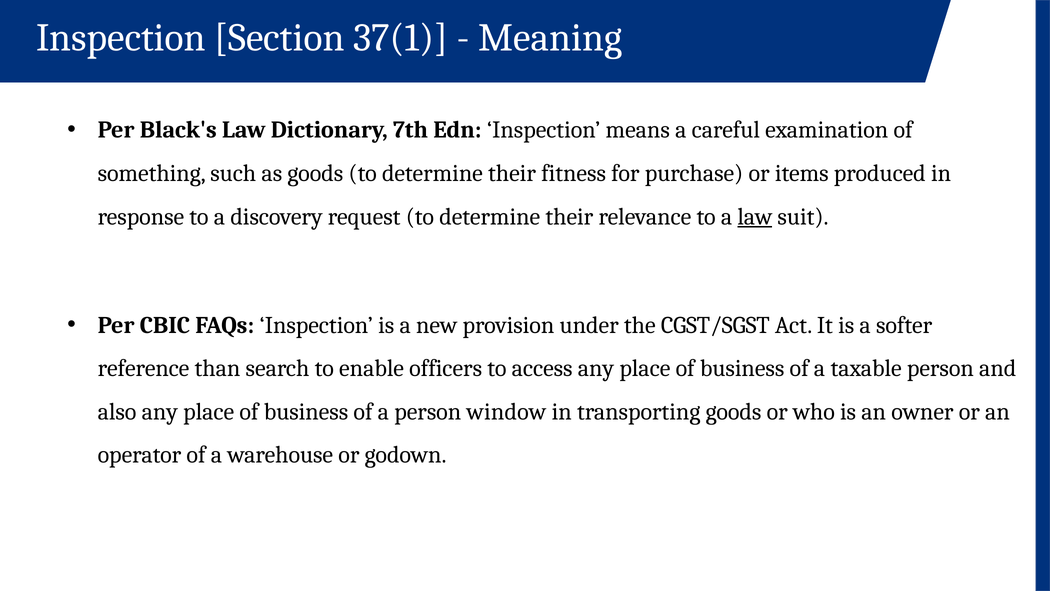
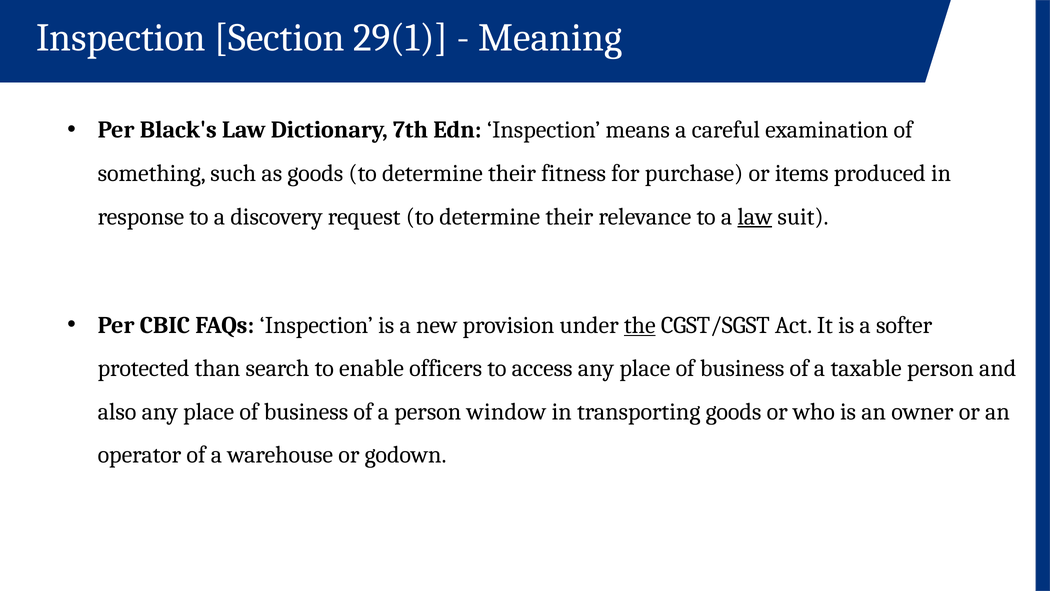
37(1: 37(1 -> 29(1
the underline: none -> present
reference: reference -> protected
